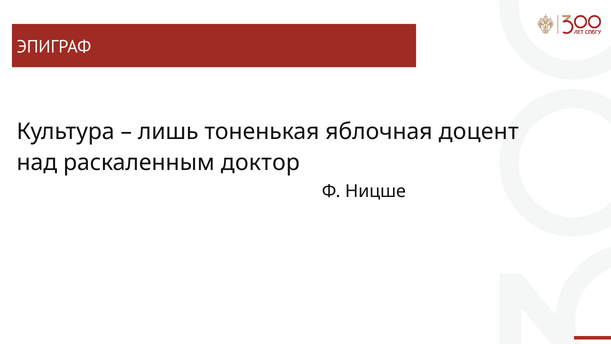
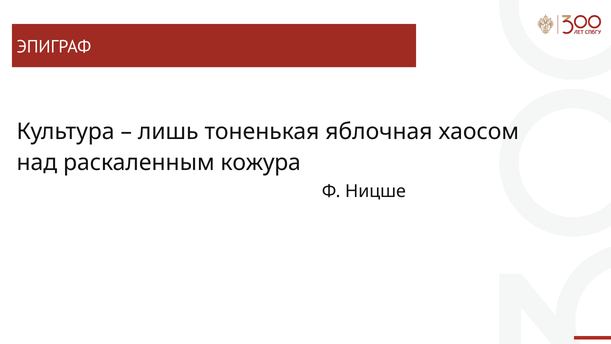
доцент: доцент -> хаосом
доктор: доктор -> кожура
